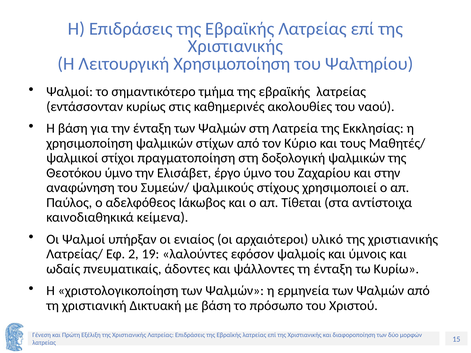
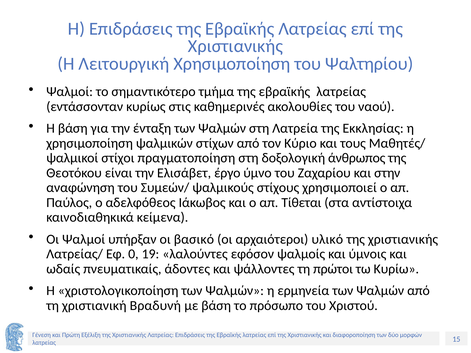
δοξολογική ψαλμικών: ψαλμικών -> άνθρωπος
Θεοτόκου ύμνο: ύμνο -> είναι
ενιαίος: ενιαίος -> βασικό
2: 2 -> 0
τη ένταξη: ένταξη -> πρώτοι
Δικτυακή: Δικτυακή -> Βραδυνή
